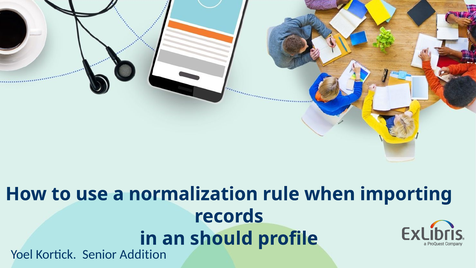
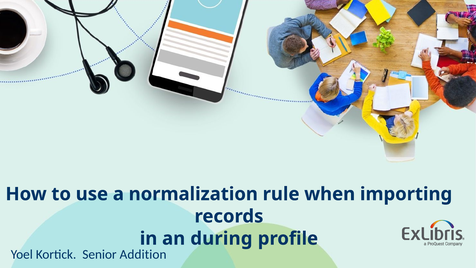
should: should -> during
